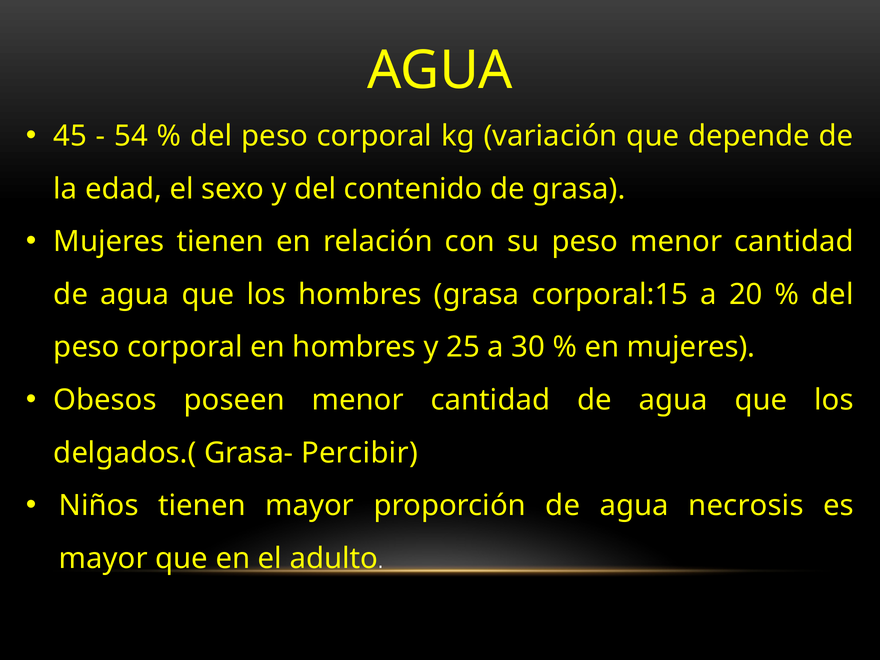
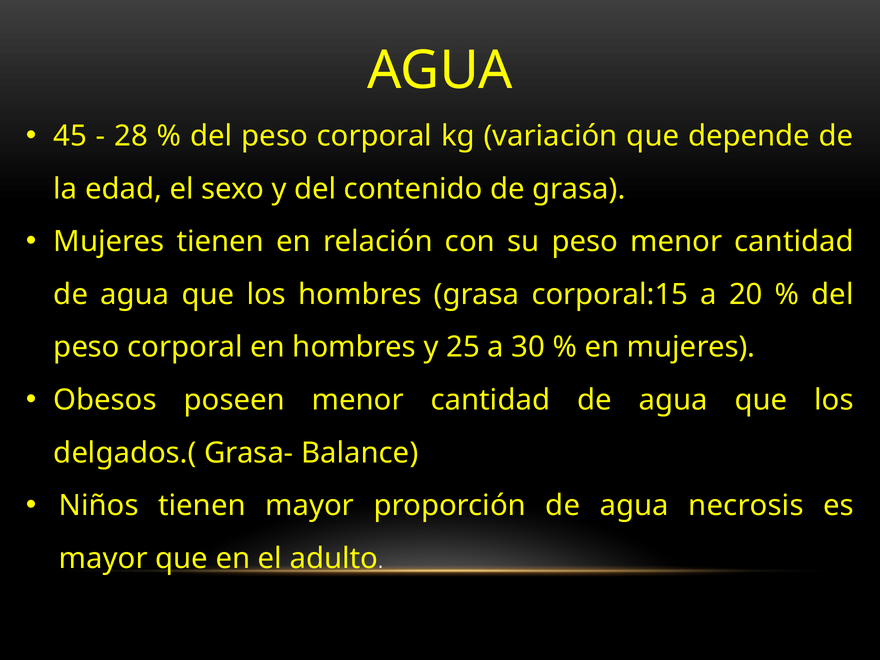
54: 54 -> 28
Percibir: Percibir -> Balance
